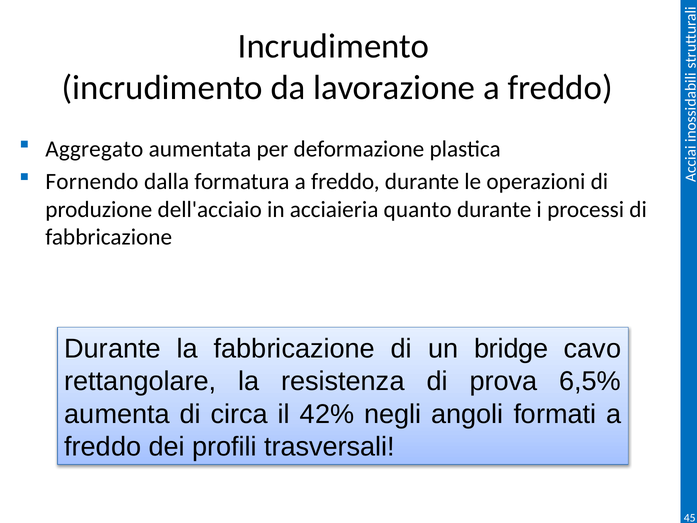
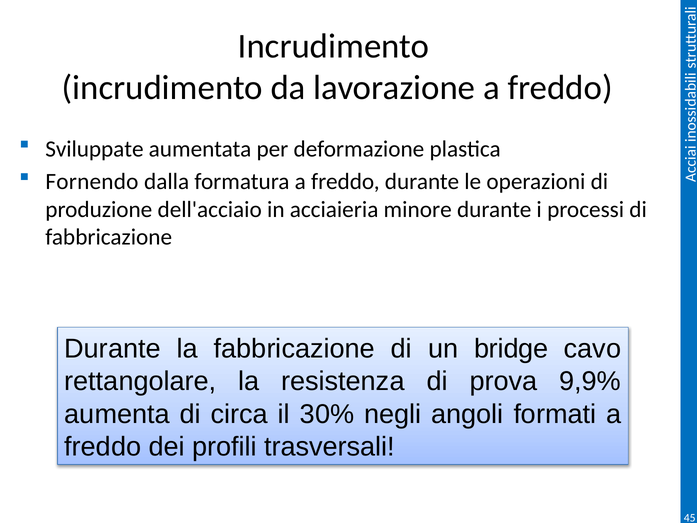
Aggregato: Aggregato -> Sviluppate
quanto: quanto -> minore
6,5%: 6,5% -> 9,9%
42%: 42% -> 30%
